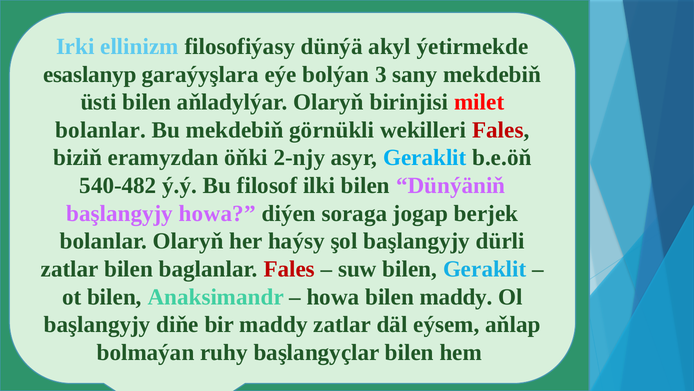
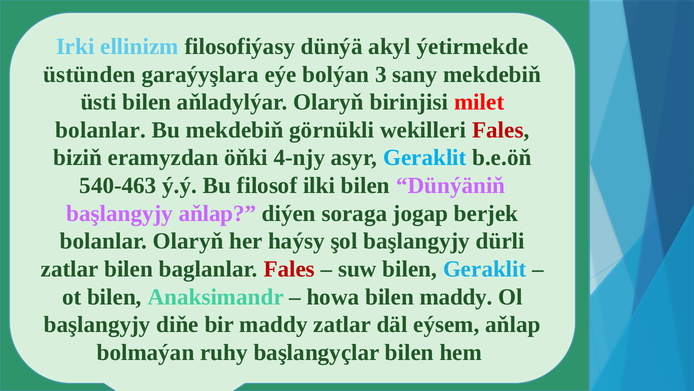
esaslanyp: esaslanyp -> üstünden
2-njy: 2-njy -> 4-njy
540-482: 540-482 -> 540-463
başlangyjy howa: howa -> aňlap
